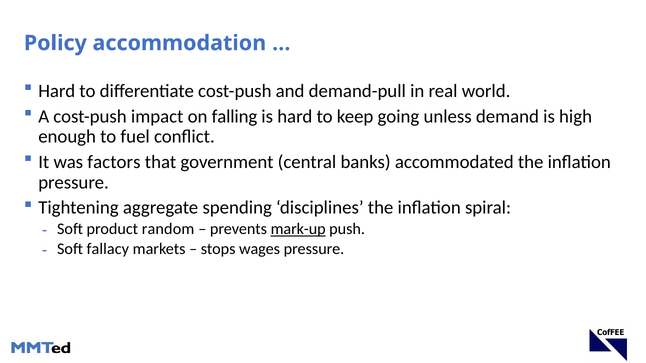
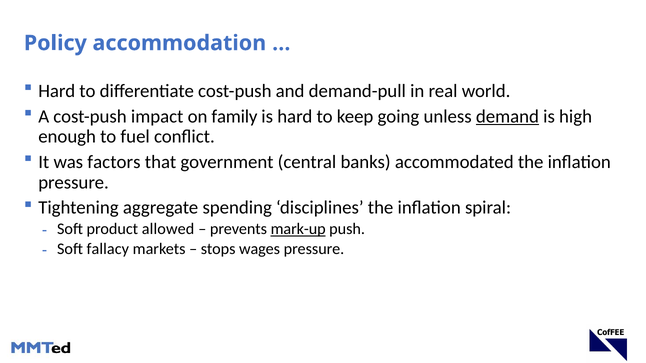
falling: falling -> family
demand underline: none -> present
random: random -> allowed
